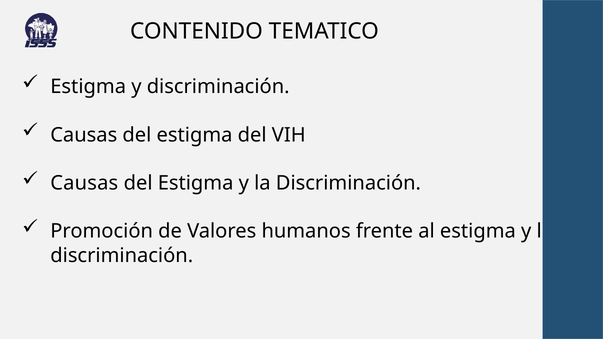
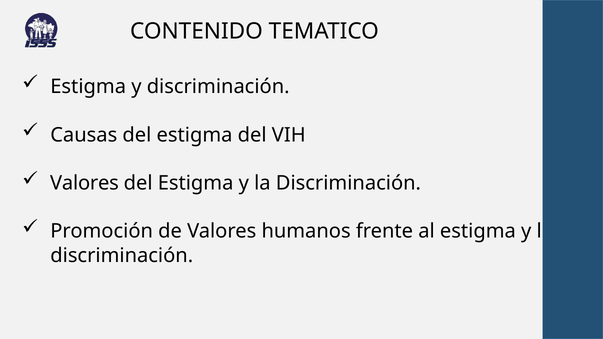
Causas at (84, 183): Causas -> Valores
